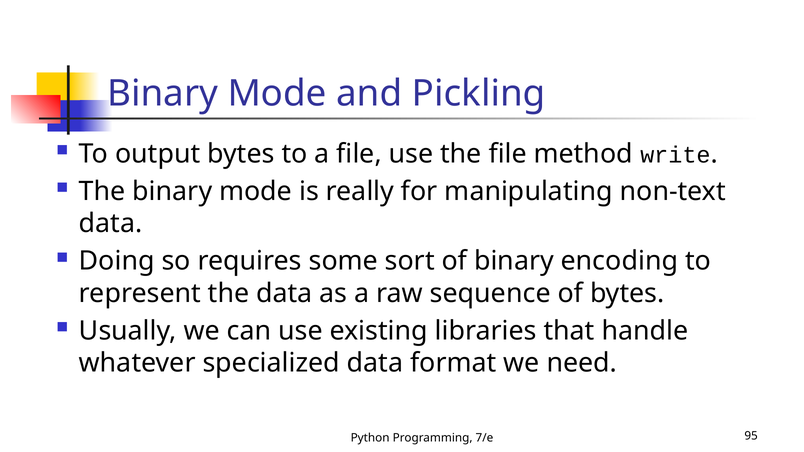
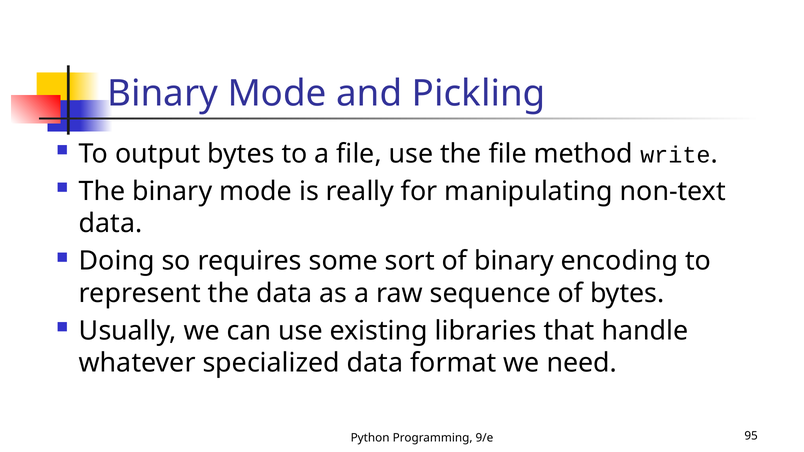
7/e: 7/e -> 9/e
